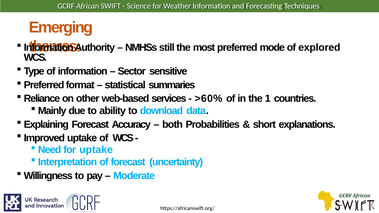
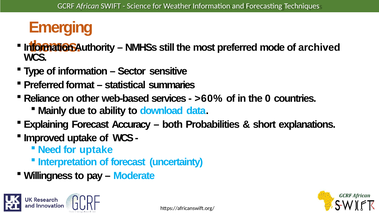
explored: explored -> archived
1: 1 -> 0
